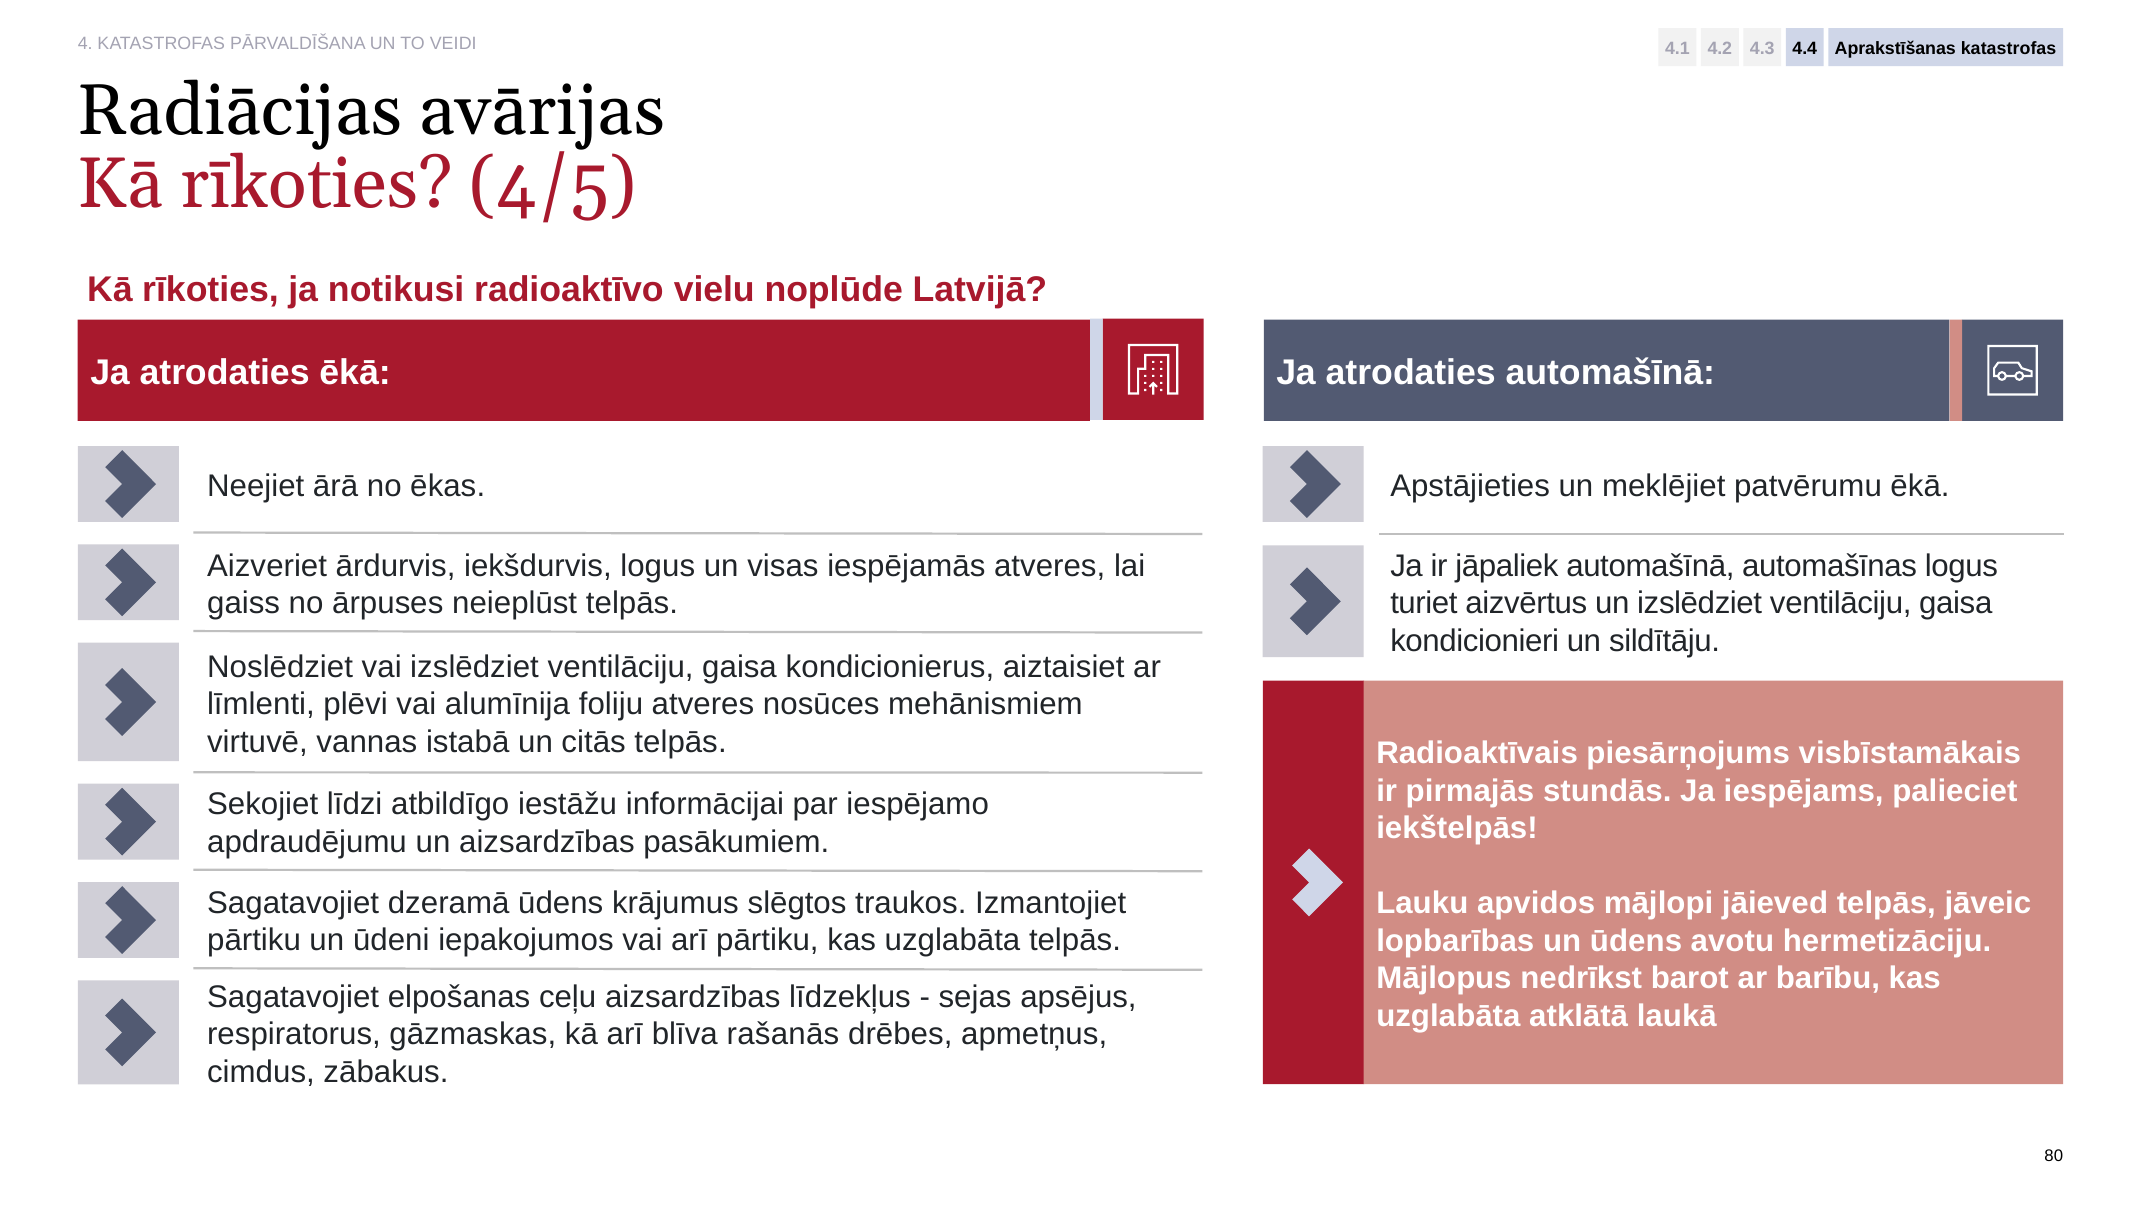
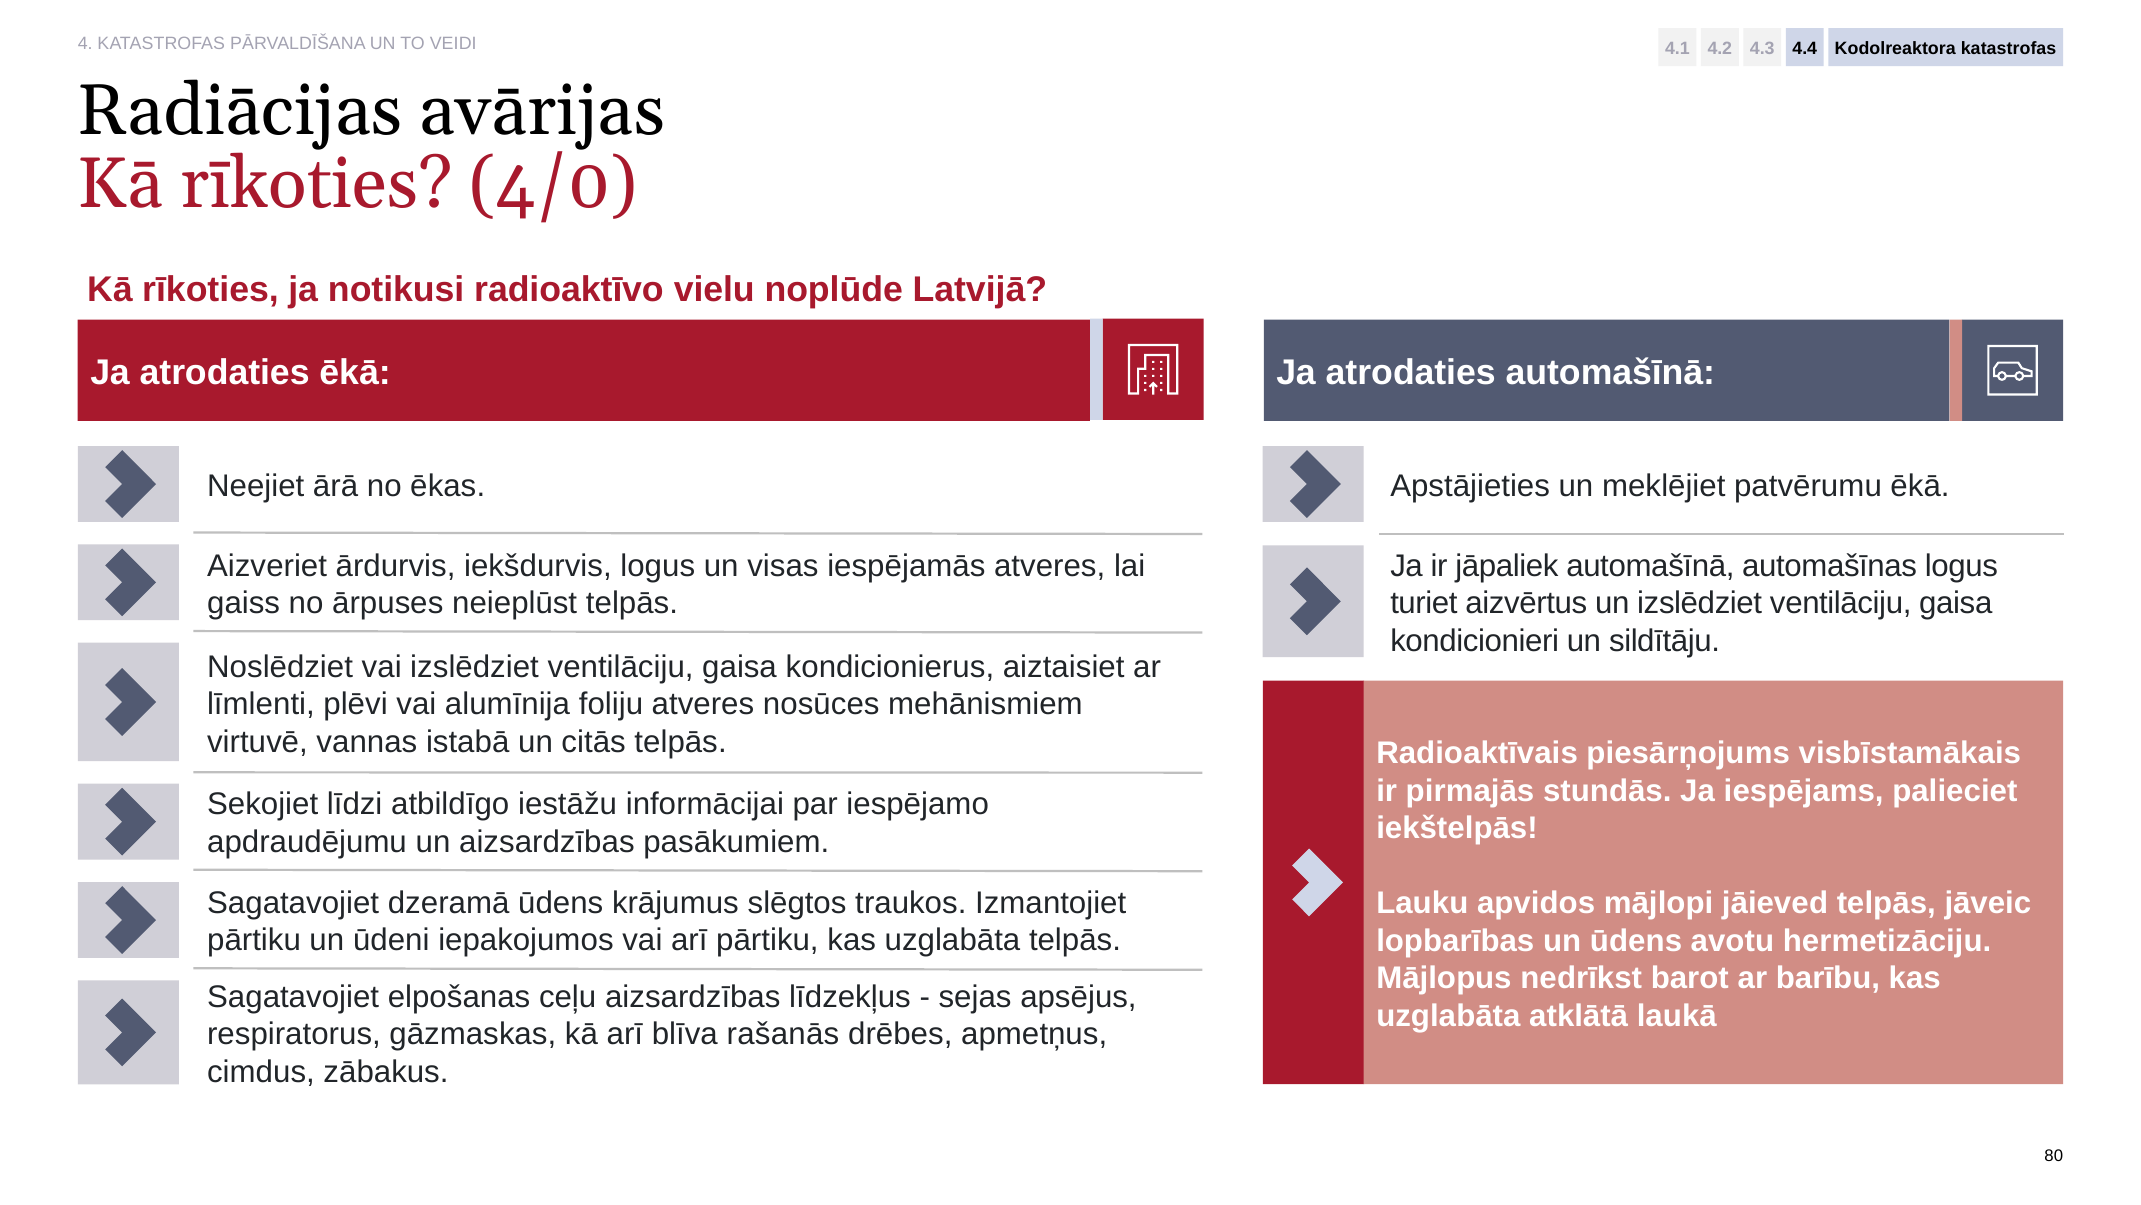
Aprakstīšanas: Aprakstīšanas -> Kodolreaktora
4/5: 4/5 -> 4/0
